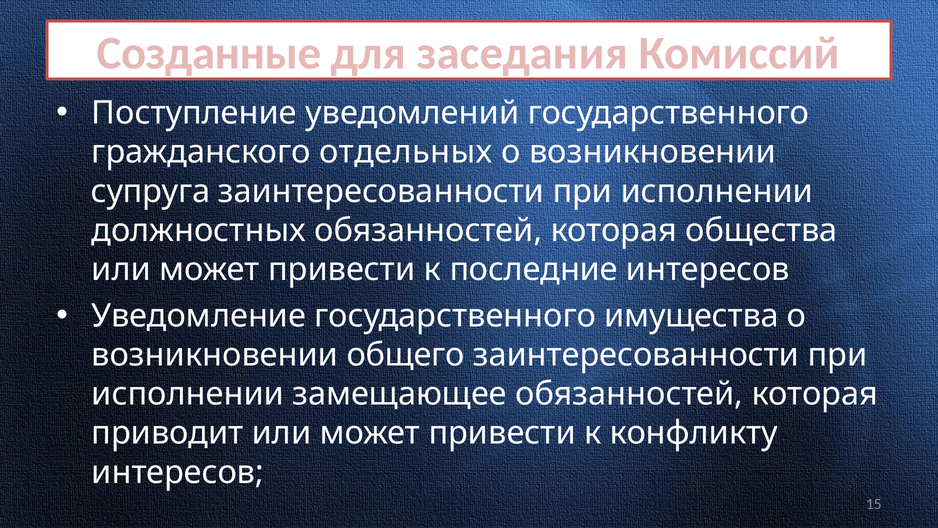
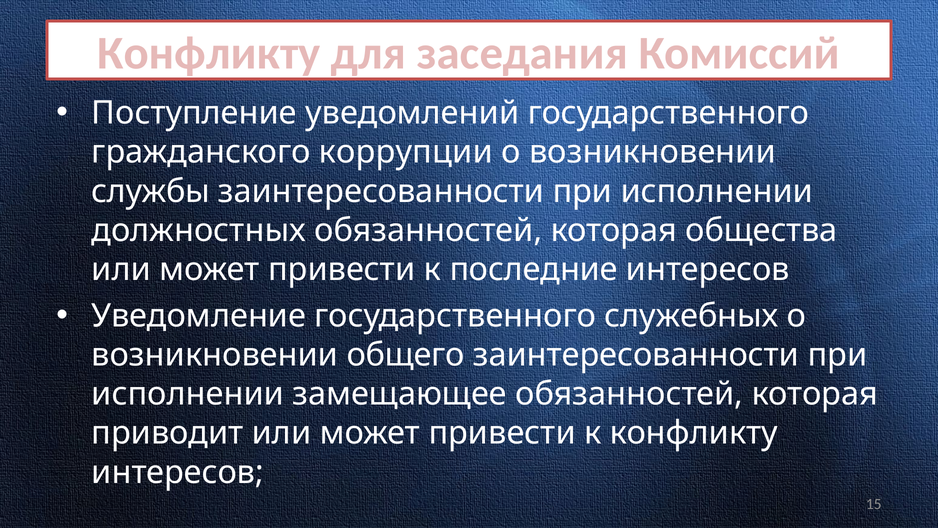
Созданные at (209, 53): Созданные -> Конфликту
отдельных: отдельных -> коррупции
супруга: супруга -> службы
имущества: имущества -> служебных
